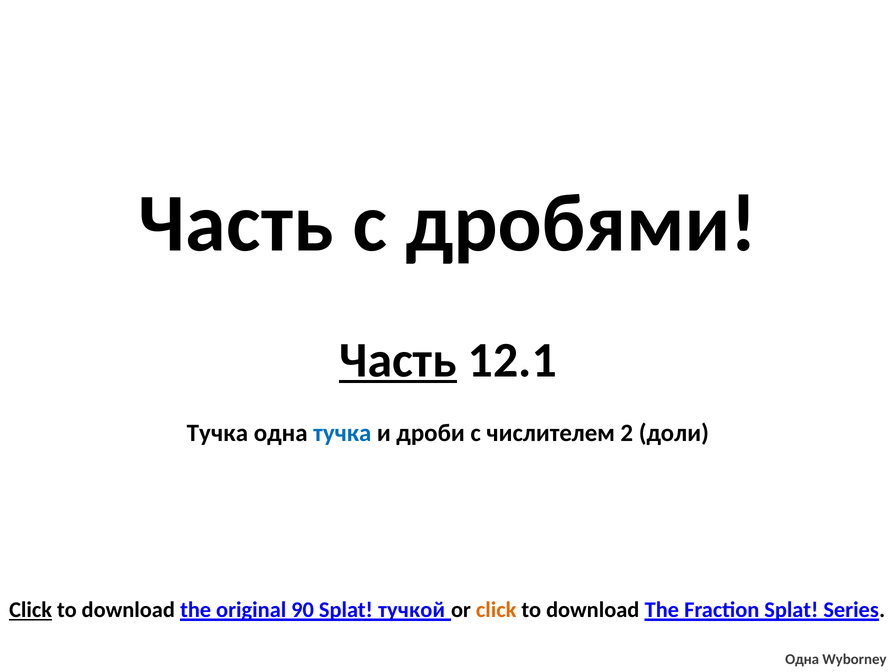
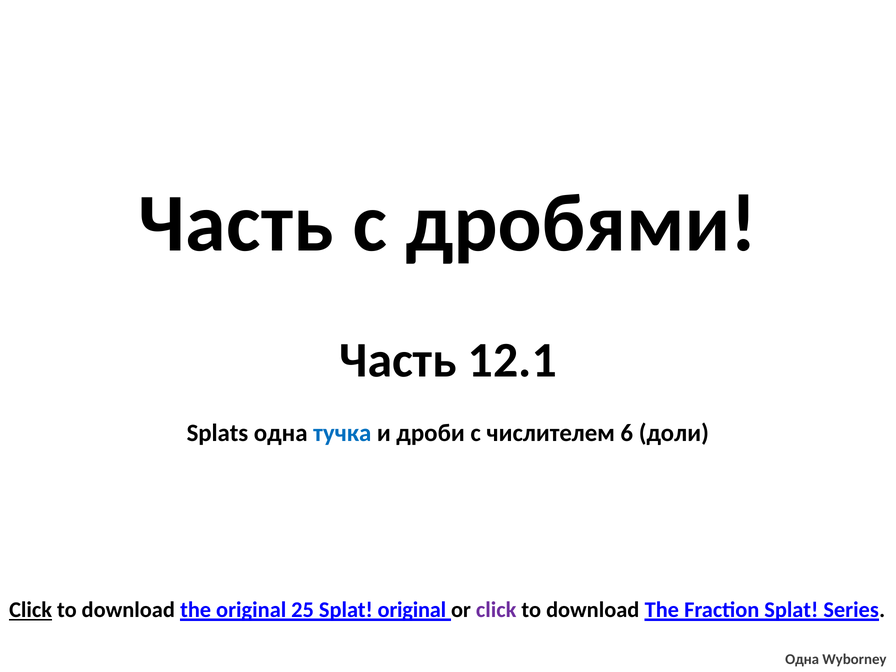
Часть at (398, 360) underline: present -> none
Тучка at (217, 433): Тучка -> Splats
2: 2 -> 6
90: 90 -> 25
Splat тучкой: тучкой -> original
click at (496, 610) colour: orange -> purple
